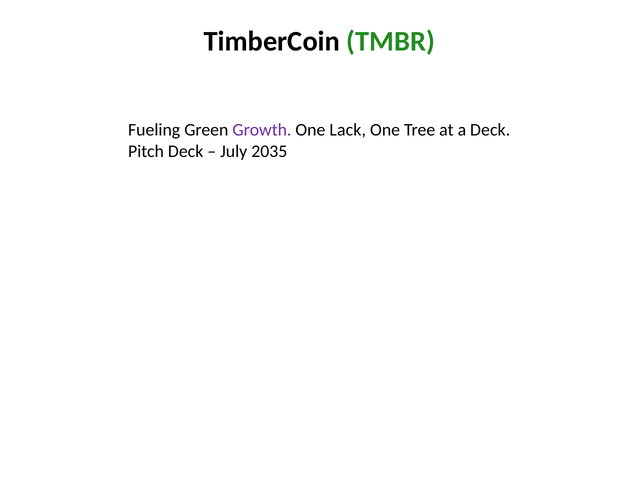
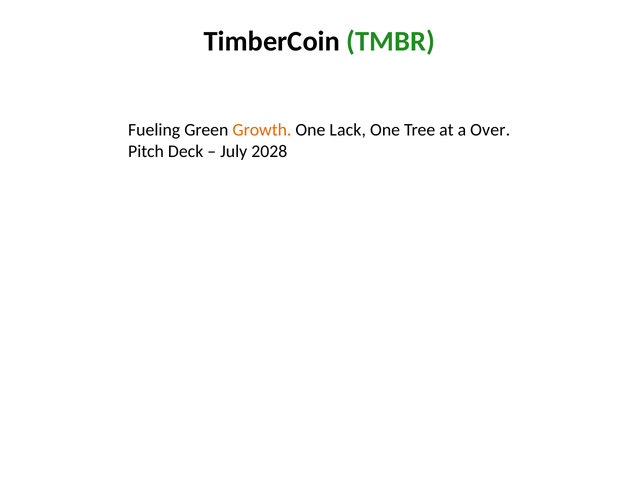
Growth colour: purple -> orange
a Deck: Deck -> Over
2035: 2035 -> 2028
